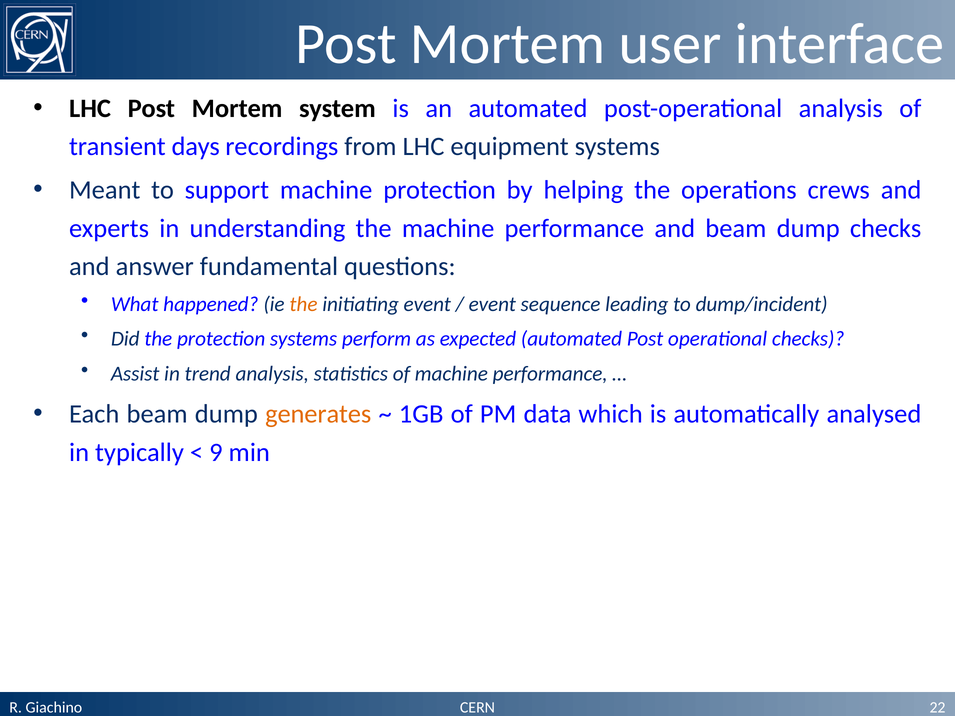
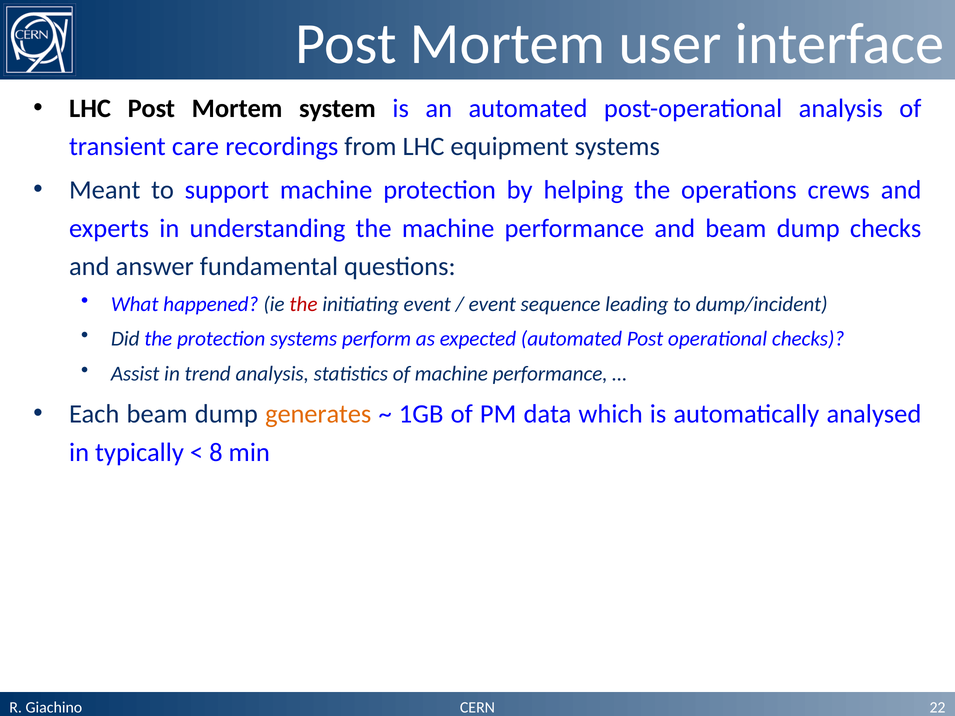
days: days -> care
the at (303, 304) colour: orange -> red
9: 9 -> 8
